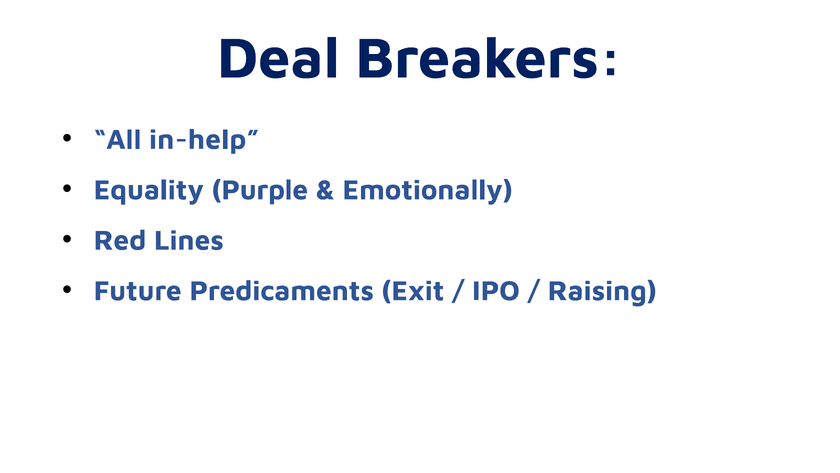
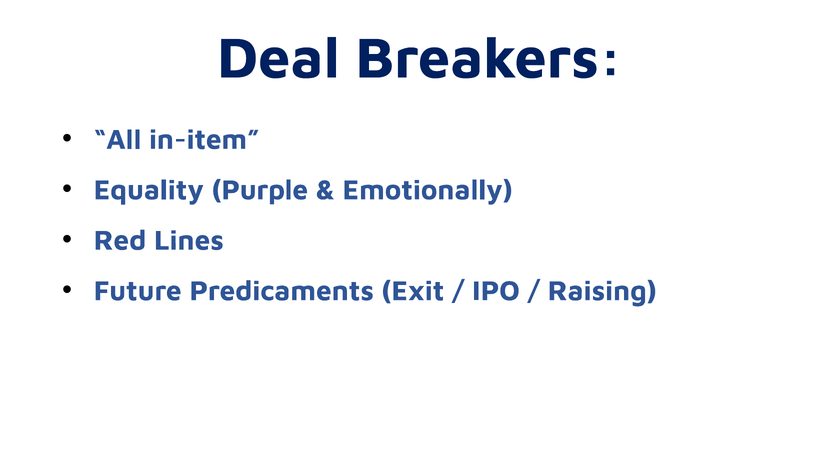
in-help: in-help -> in-item
